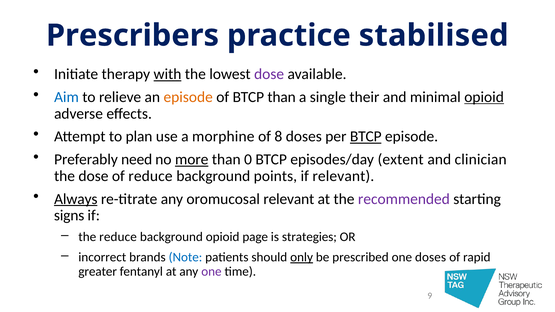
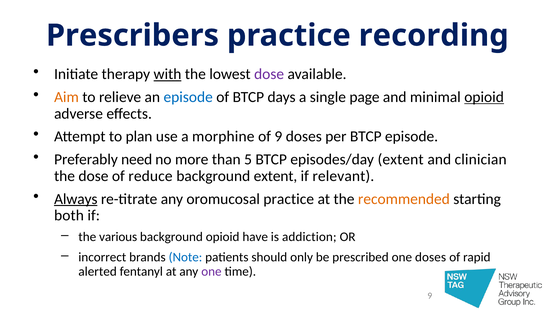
stabilised: stabilised -> recording
Aim colour: blue -> orange
episode at (188, 97) colour: orange -> blue
BTCP than: than -> days
their: their -> page
of 8: 8 -> 9
BTCP at (366, 137) underline: present -> none
more underline: present -> none
0: 0 -> 5
background points: points -> extent
oromucosal relevant: relevant -> practice
recommended colour: purple -> orange
signs: signs -> both
the reduce: reduce -> various
page: page -> have
strategies: strategies -> addiction
only underline: present -> none
greater: greater -> alerted
